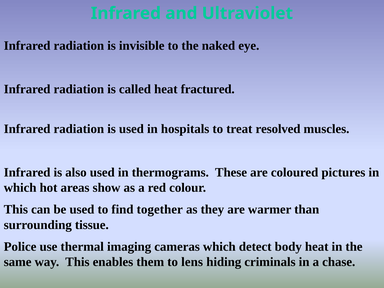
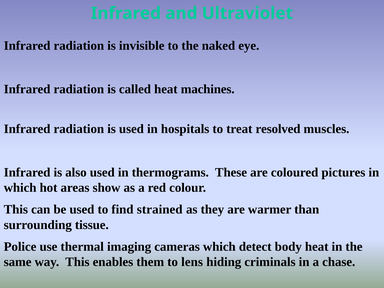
fractured: fractured -> machines
together: together -> strained
